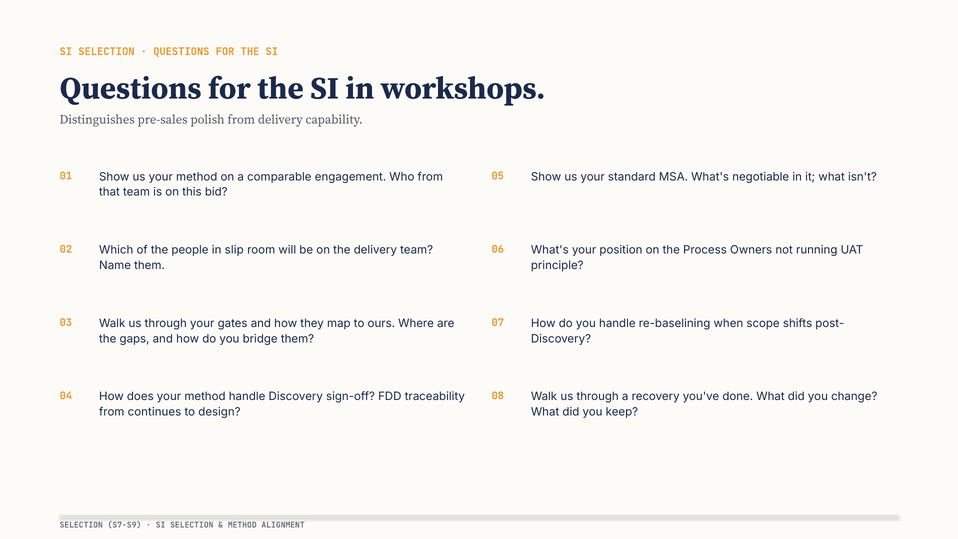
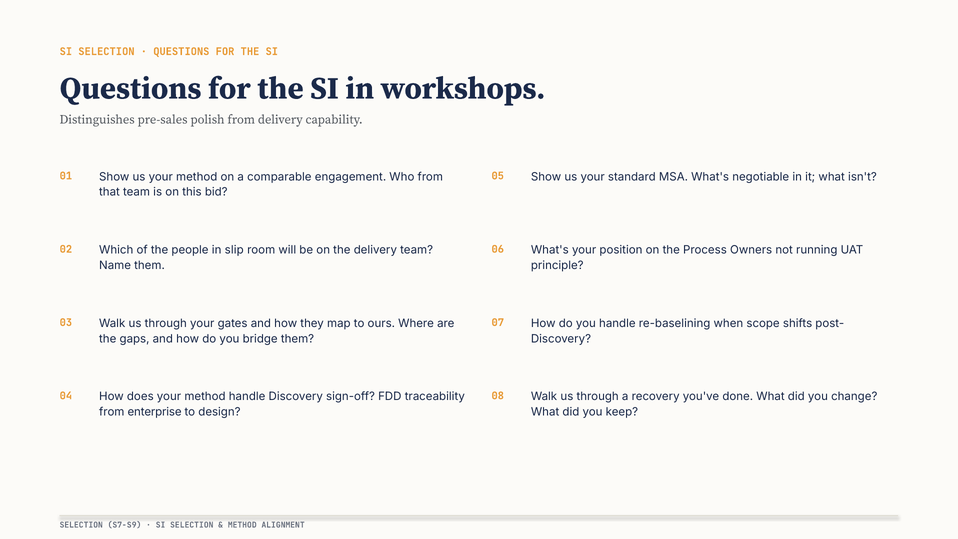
continues: continues -> enterprise
